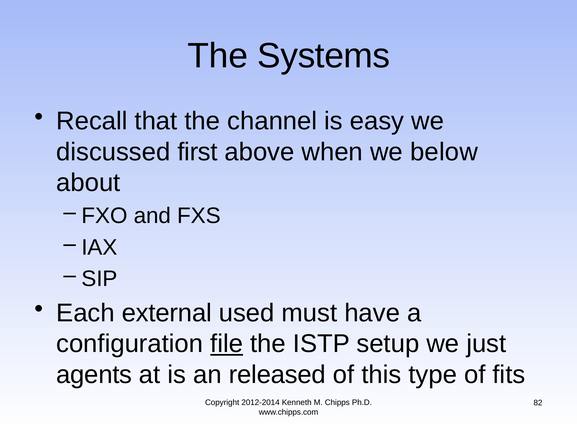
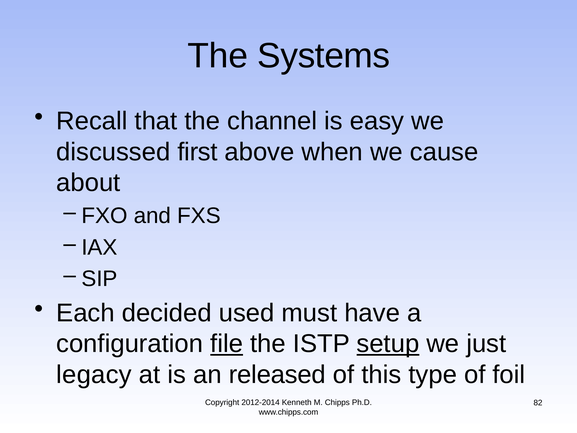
below: below -> cause
external: external -> decided
setup underline: none -> present
agents: agents -> legacy
fits: fits -> foil
